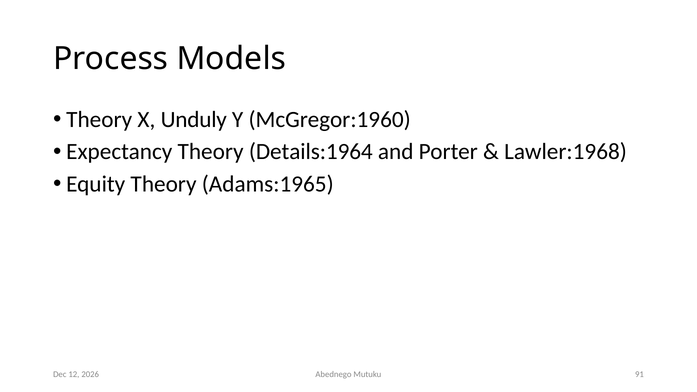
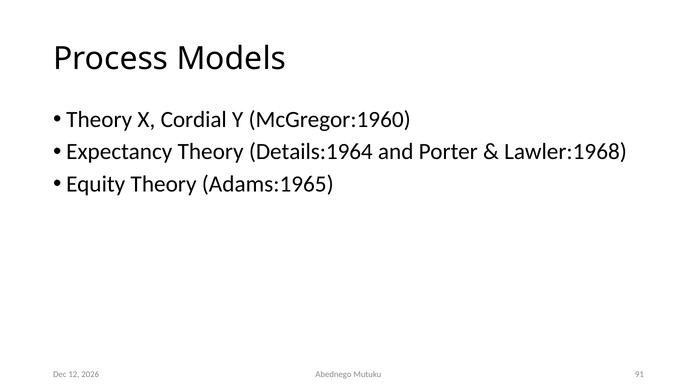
Unduly: Unduly -> Cordial
